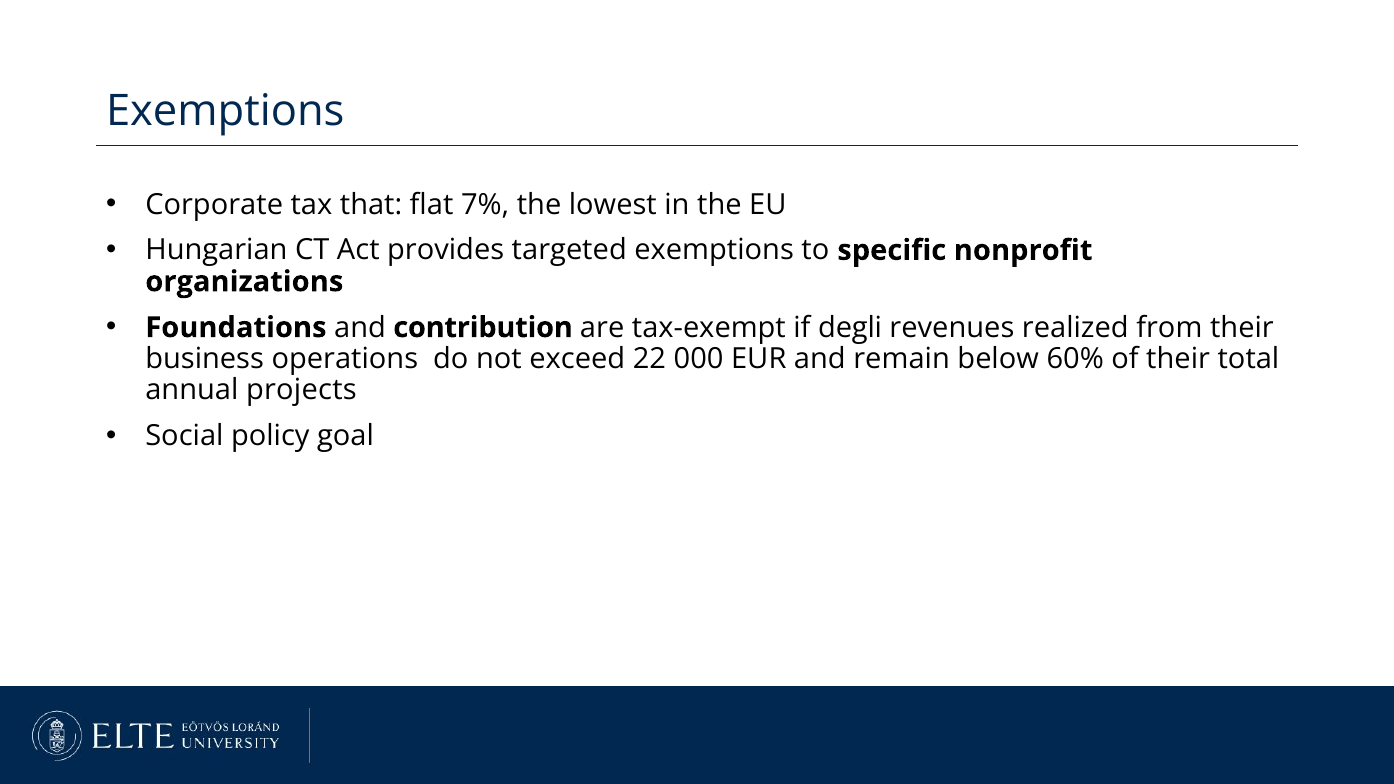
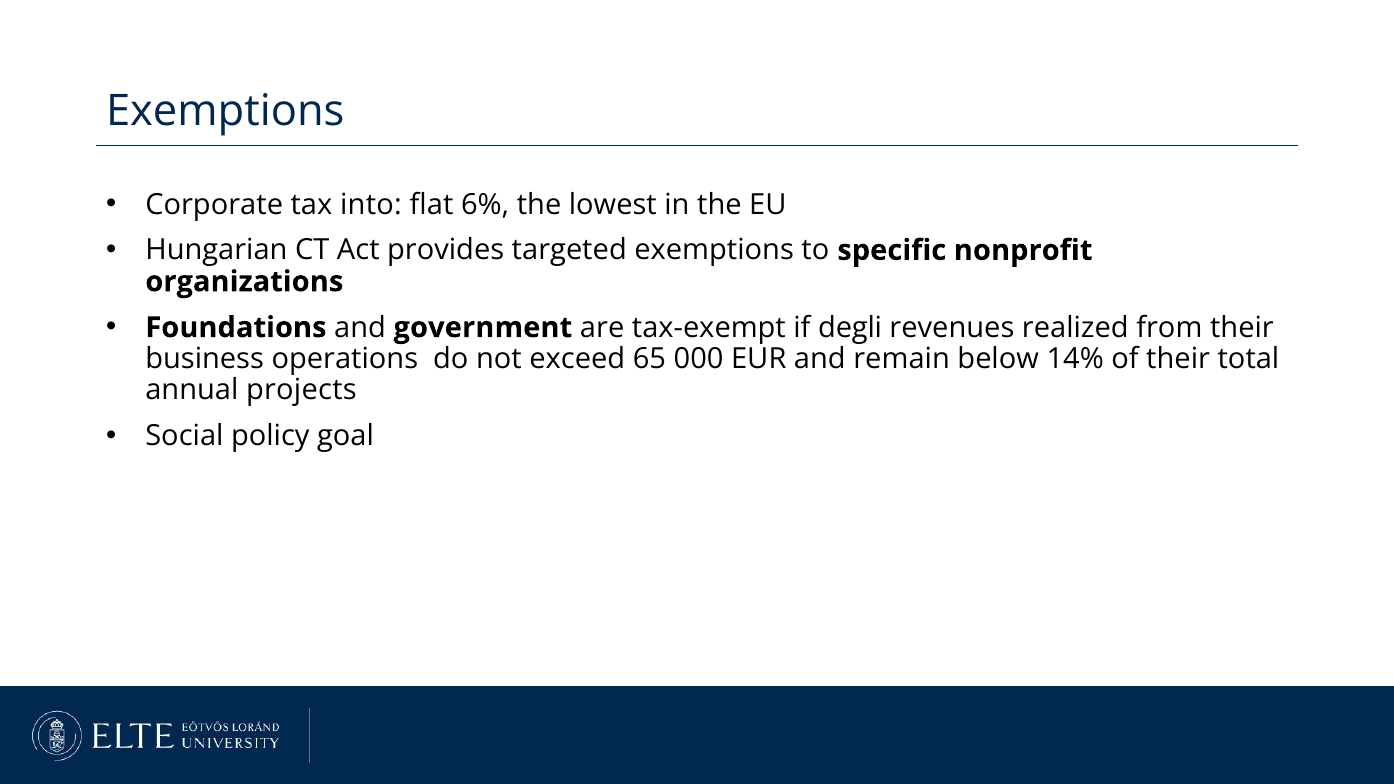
that: that -> into
7%: 7% -> 6%
contribution: contribution -> government
22: 22 -> 65
60%: 60% -> 14%
